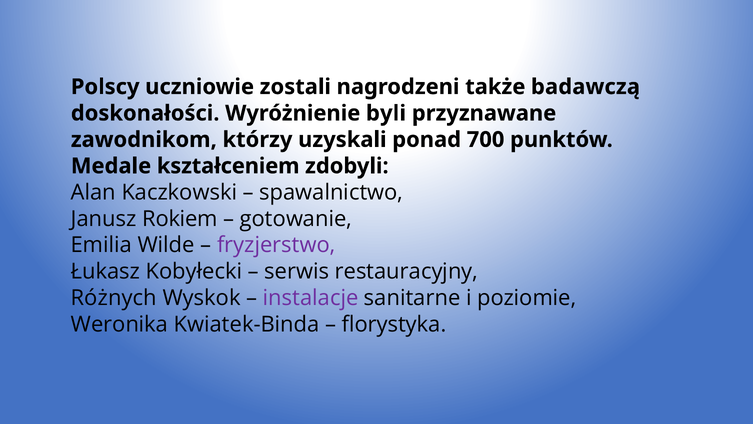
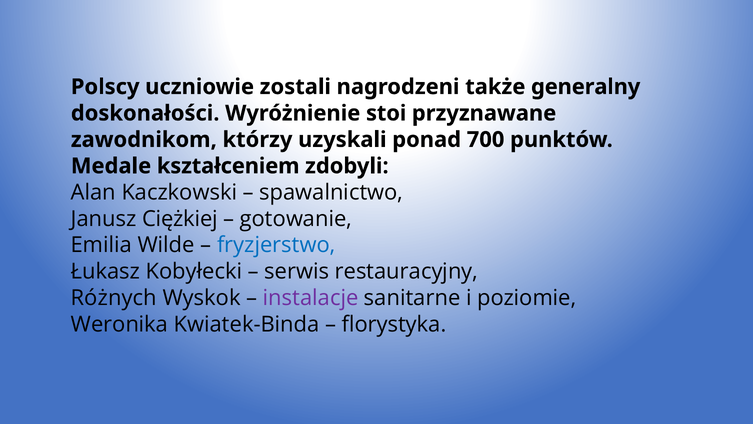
badawczą: badawczą -> generalny
byli: byli -> stoi
Rokiem: Rokiem -> Ciężkiej
fryzjerstwo colour: purple -> blue
